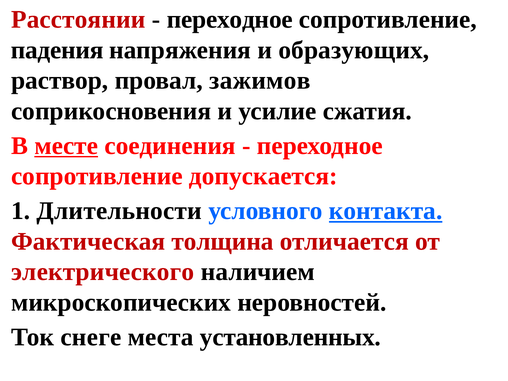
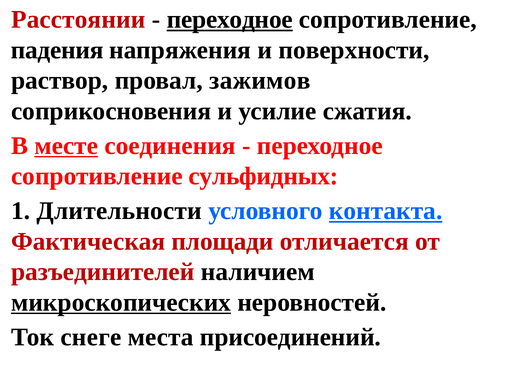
переходное at (230, 20) underline: none -> present
образующих: образующих -> поверхности
допускается: допускается -> сульфидных
толщина: толщина -> площади
электрического: электрического -> разъединителей
микроскопических underline: none -> present
установленных: установленных -> присоединений
